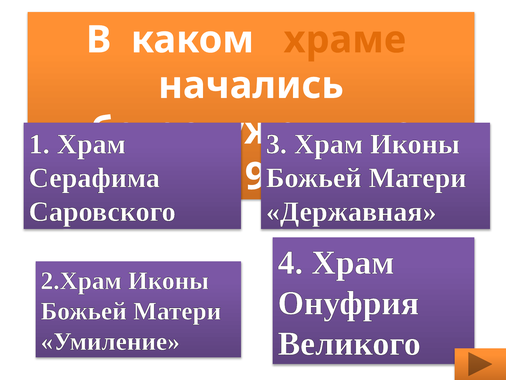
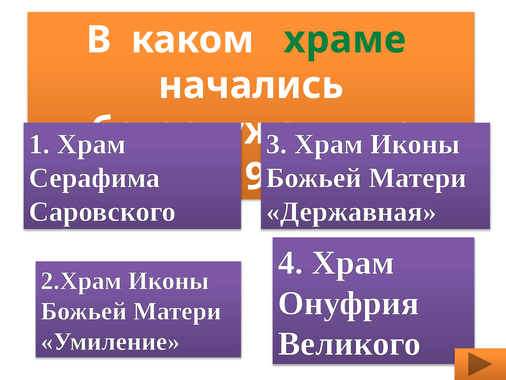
храме colour: orange -> green
